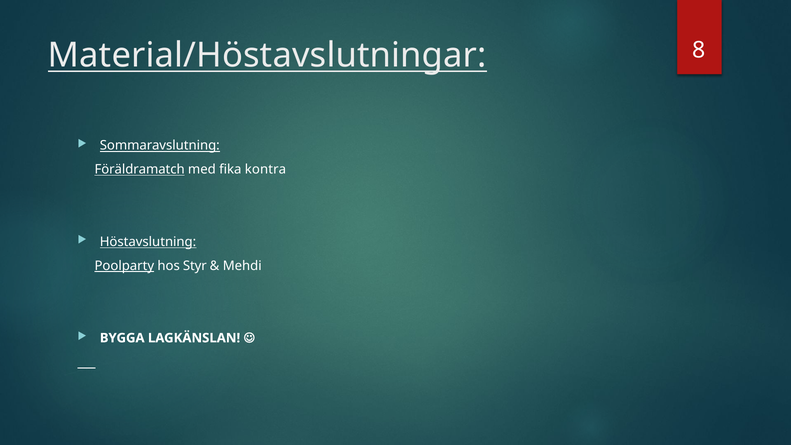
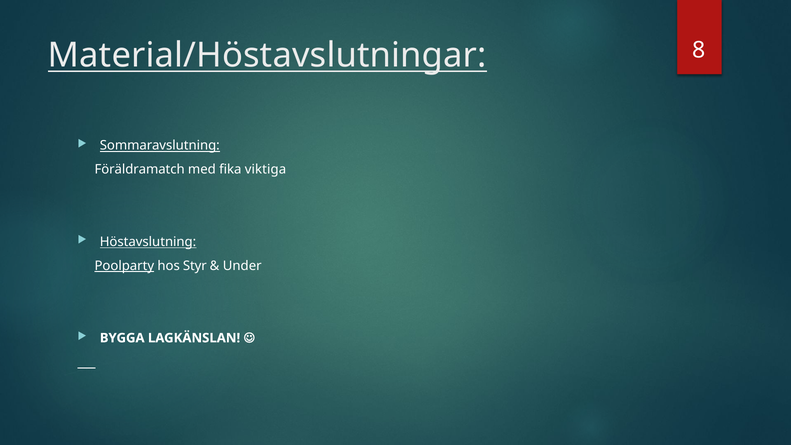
Föräldramatch underline: present -> none
kontra: kontra -> viktiga
Mehdi: Mehdi -> Under
